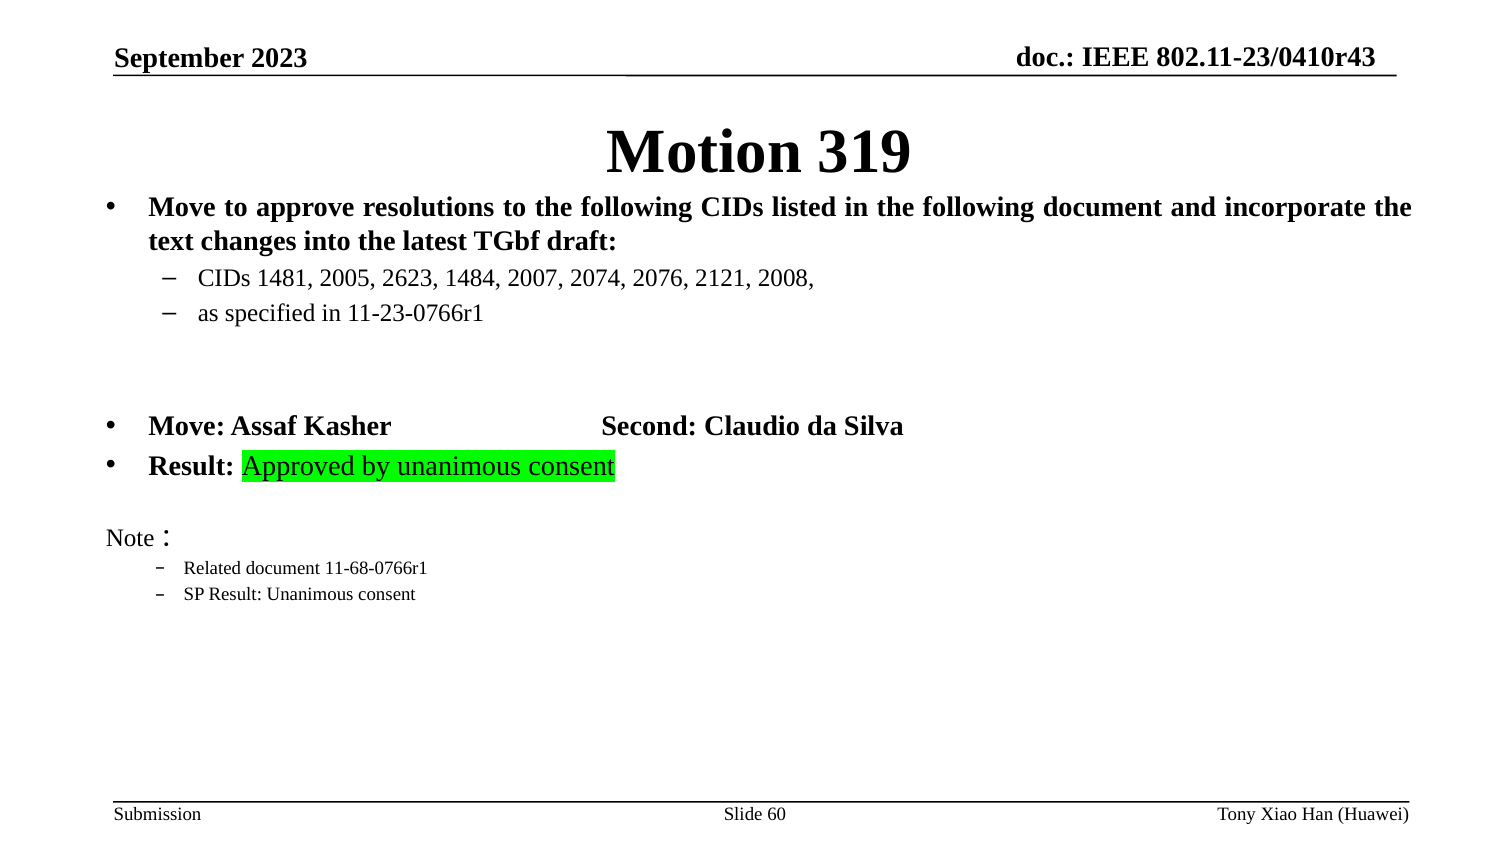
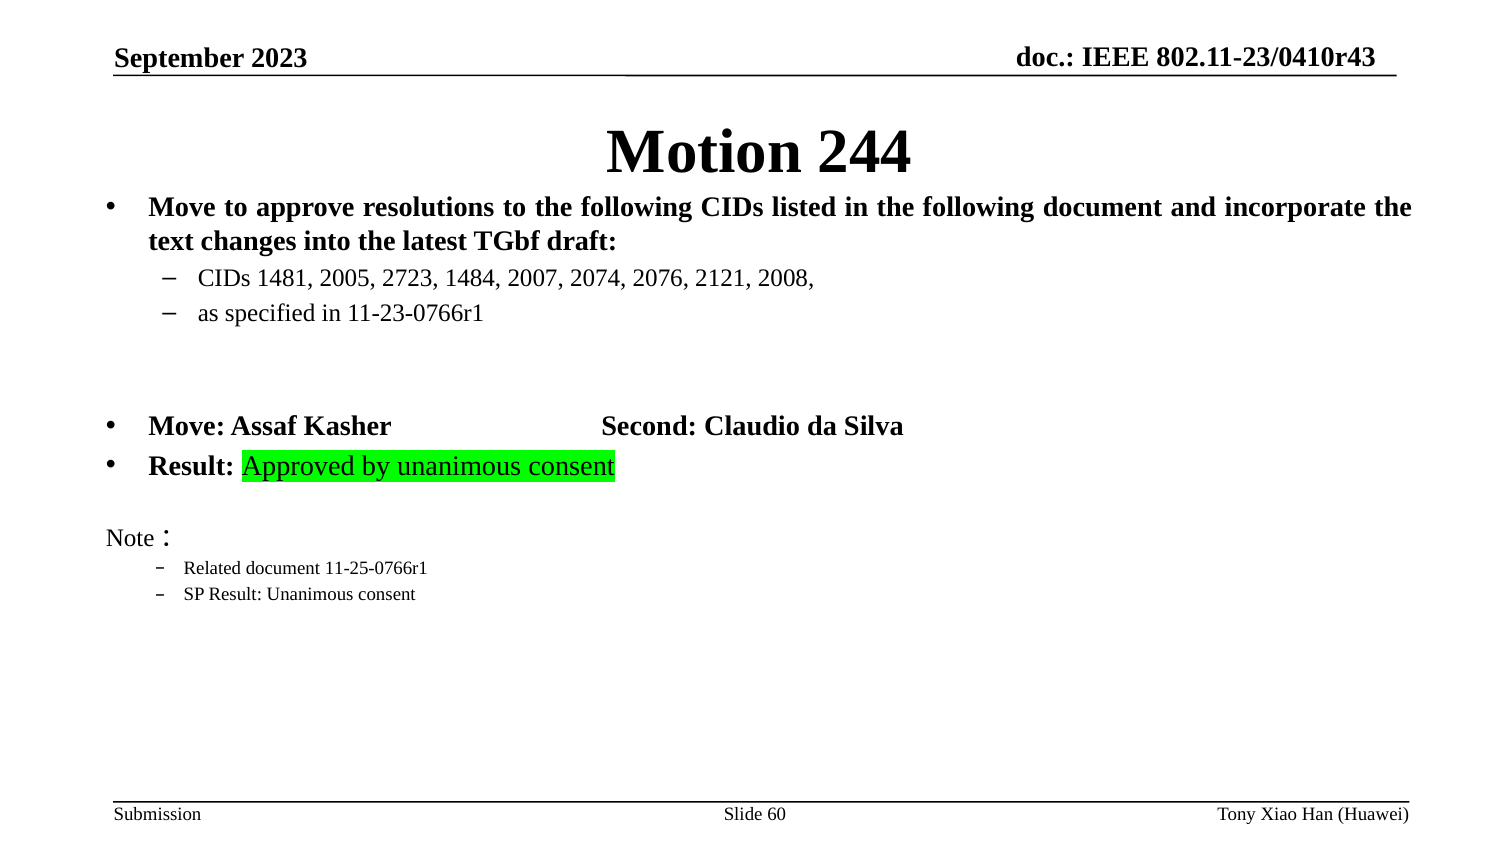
319: 319 -> 244
2623: 2623 -> 2723
11-68-0766r1: 11-68-0766r1 -> 11-25-0766r1
